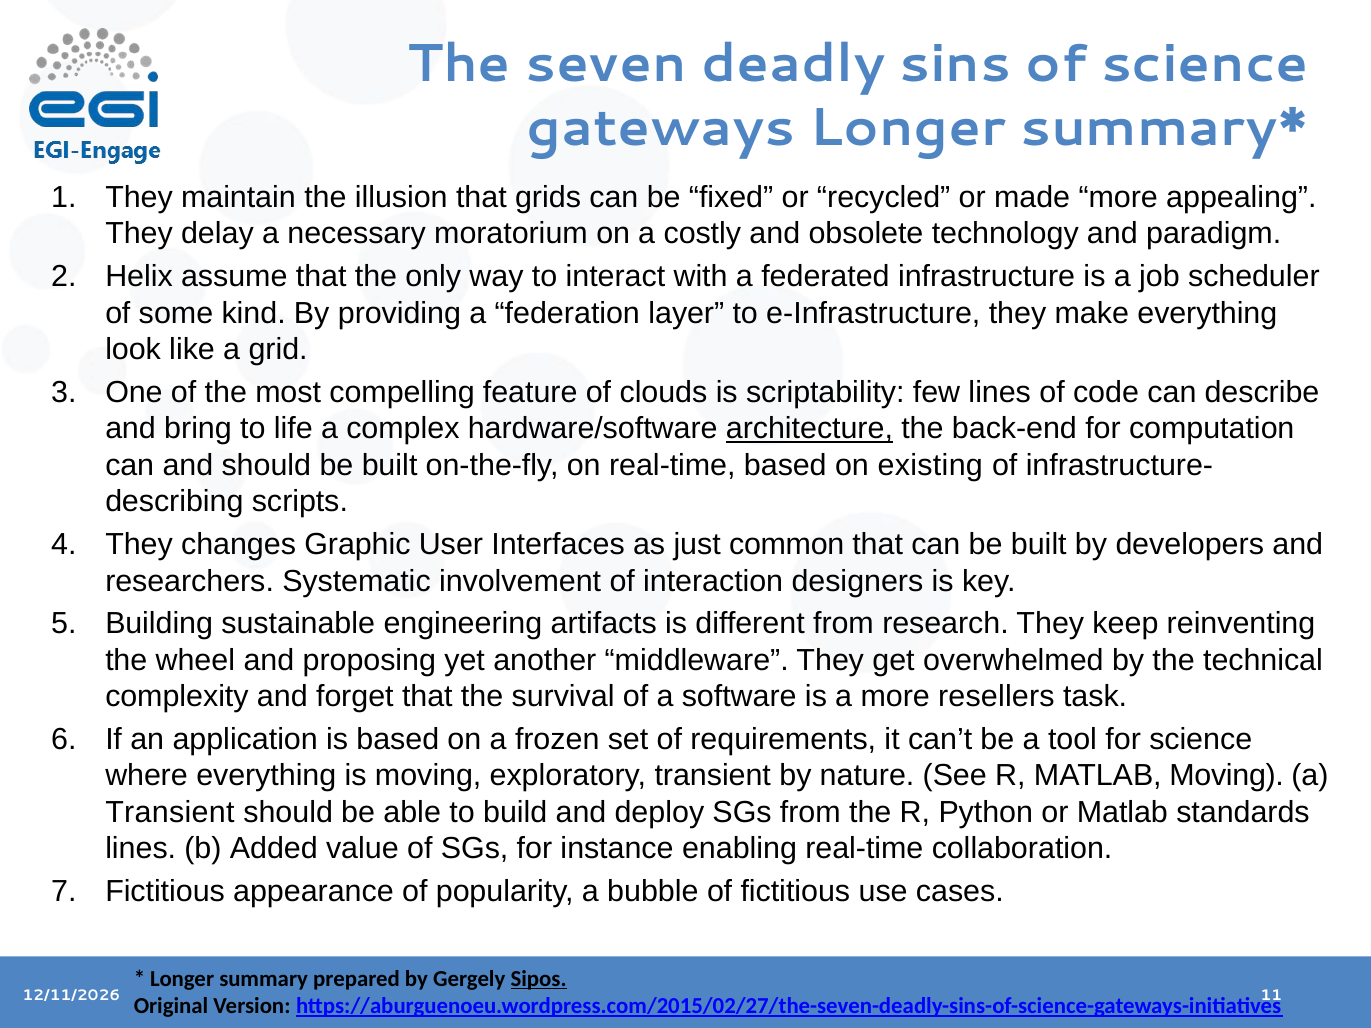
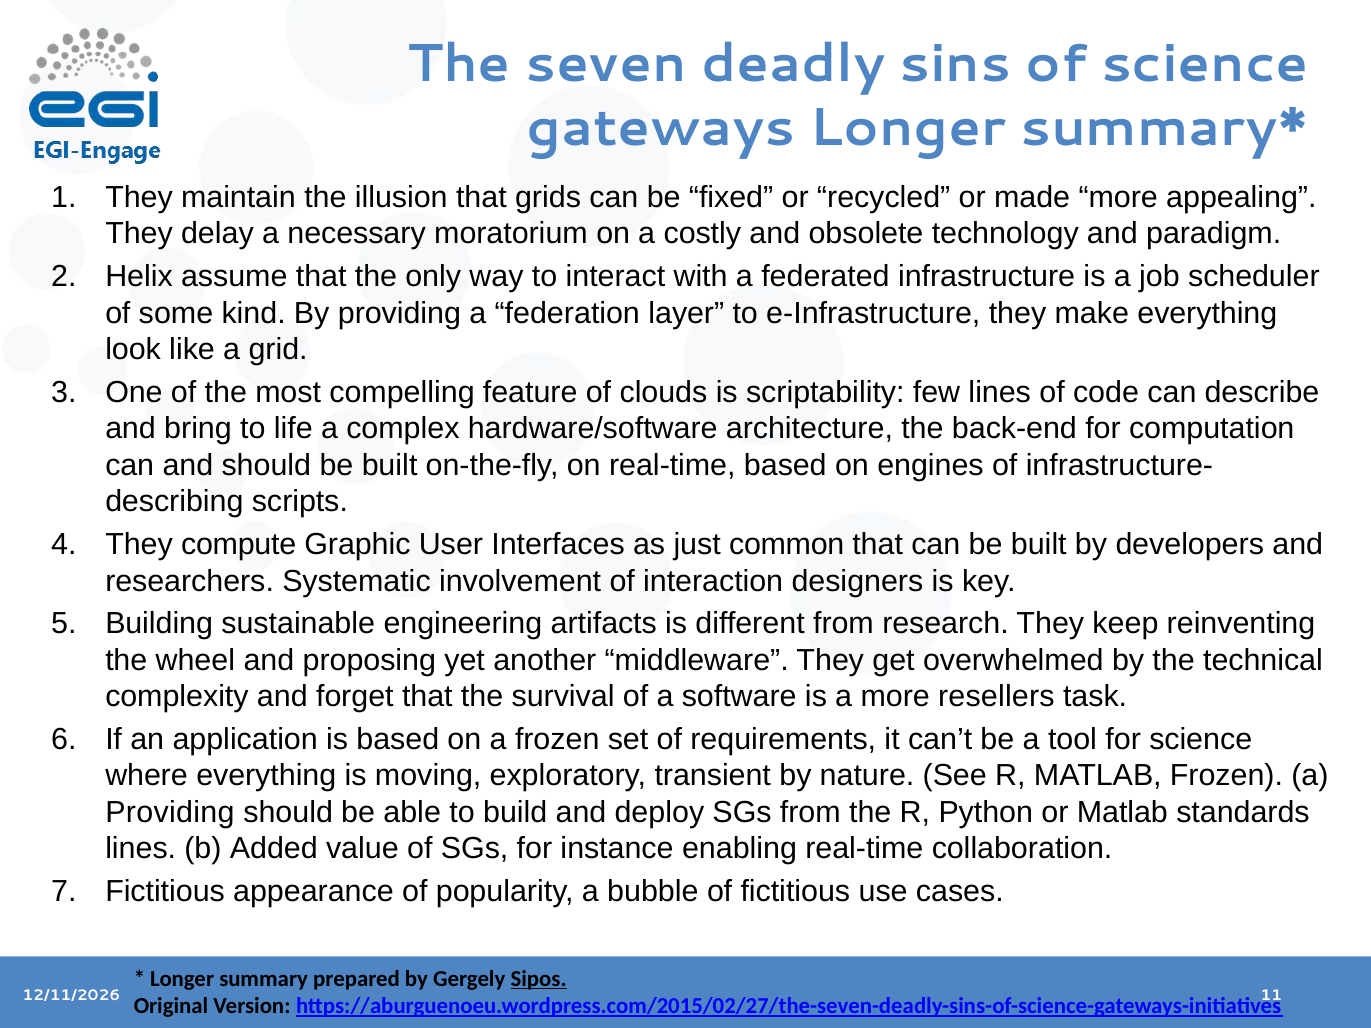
architecture underline: present -> none
existing: existing -> engines
changes: changes -> compute
MATLAB Moving: Moving -> Frozen
Transient at (170, 813): Transient -> Providing
